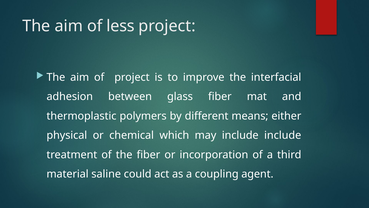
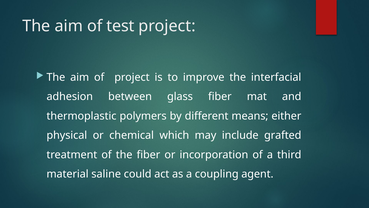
less: less -> test
include include: include -> grafted
